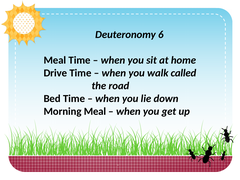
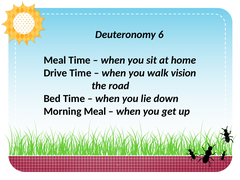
called: called -> vision
